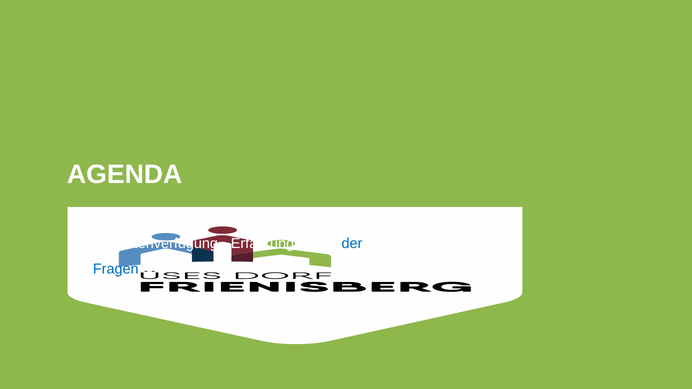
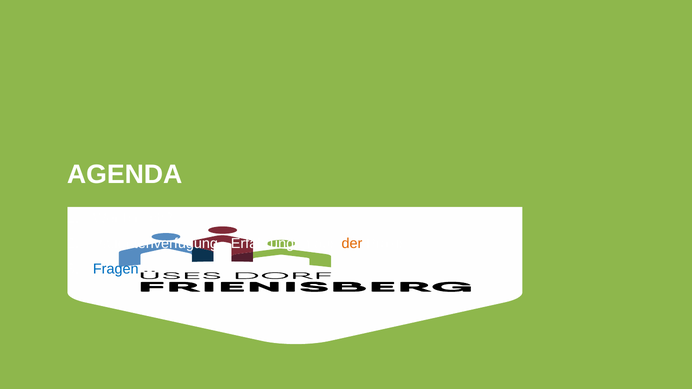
der colour: blue -> orange
